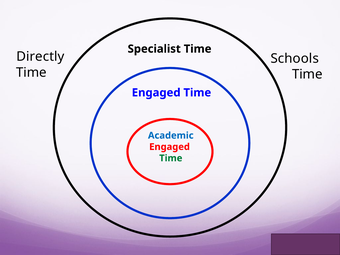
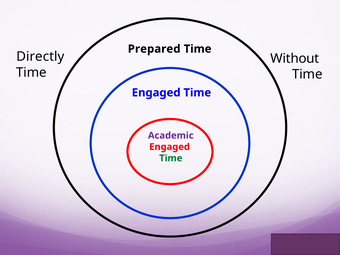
Specialist: Specialist -> Prepared
Schools: Schools -> Without
Academic colour: blue -> purple
